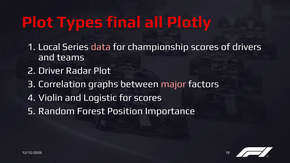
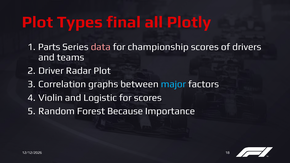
Local: Local -> Parts
major colour: pink -> light blue
Position: Position -> Because
